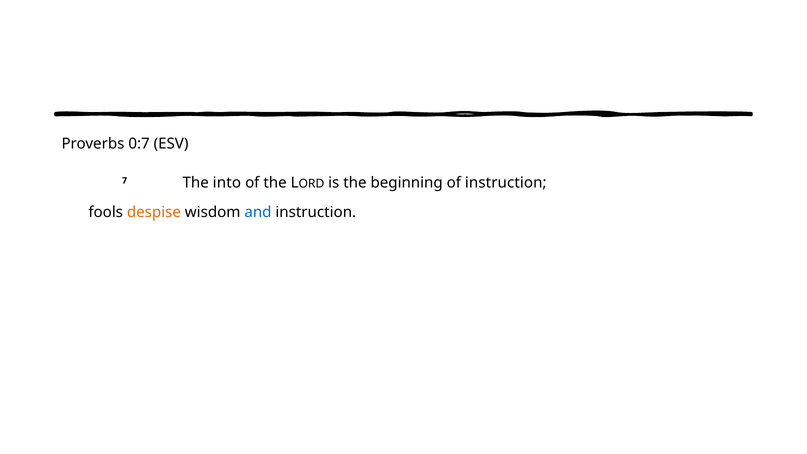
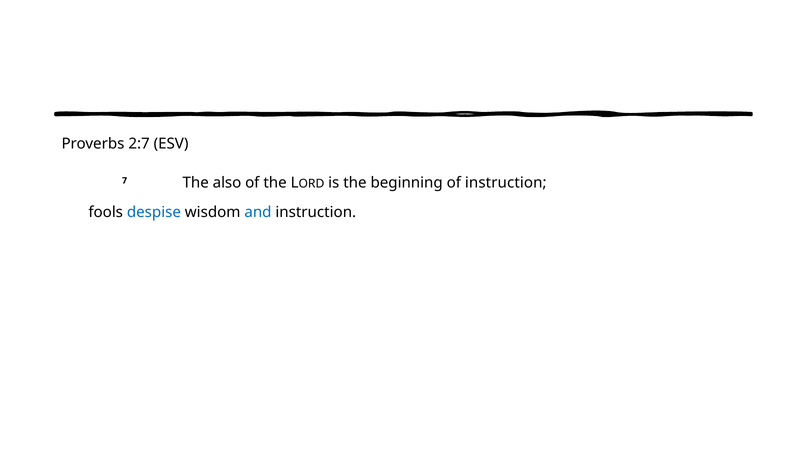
0:7: 0:7 -> 2:7
into: into -> also
despise colour: orange -> blue
